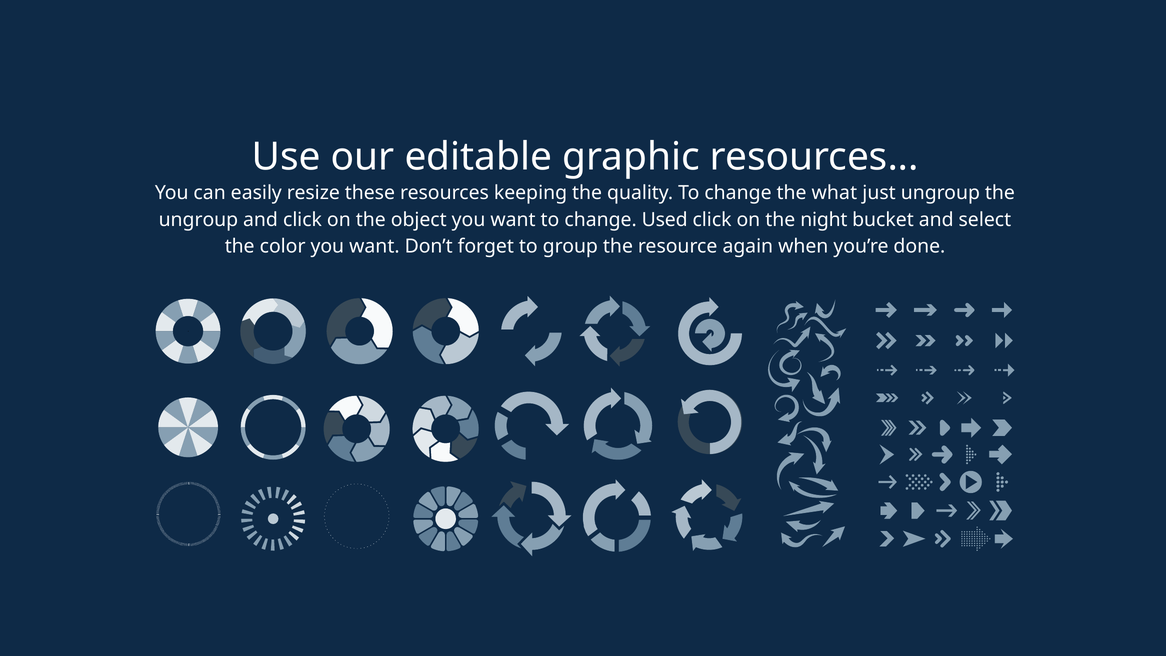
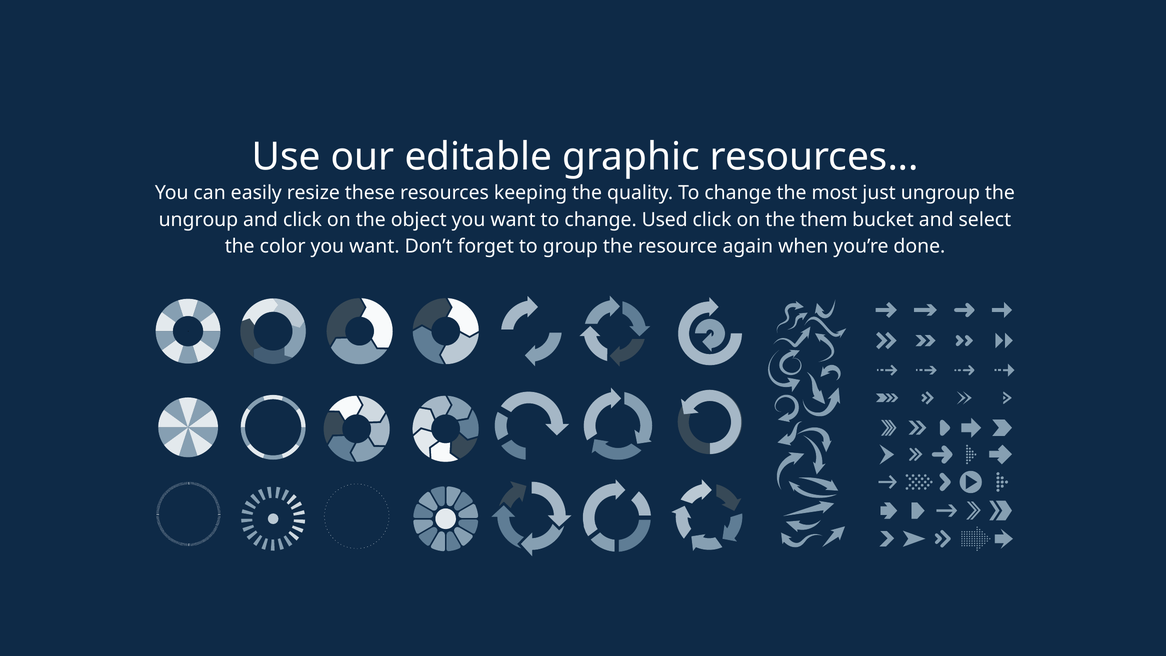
what: what -> most
night: night -> them
